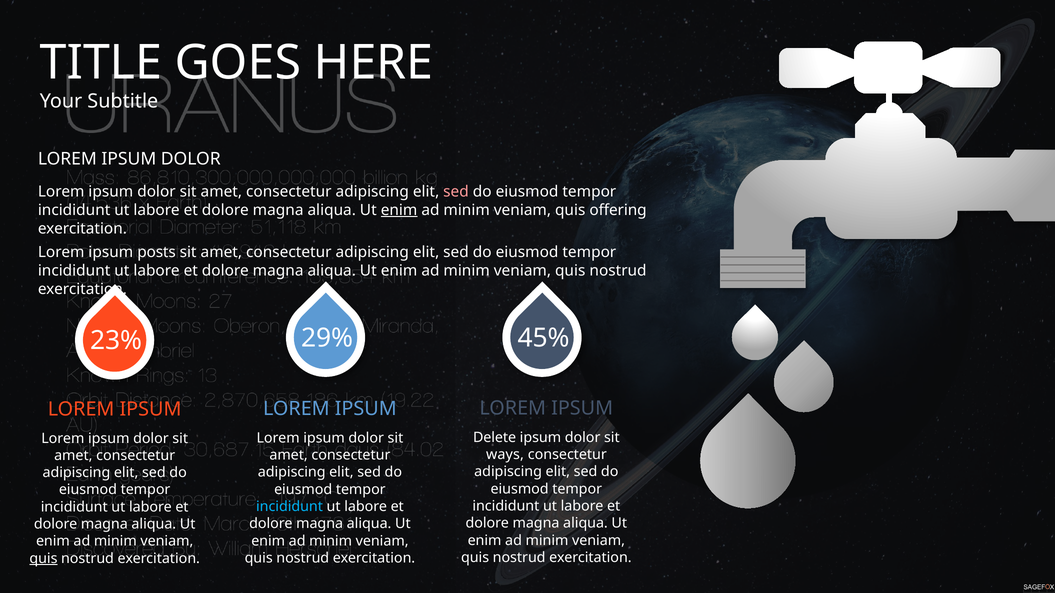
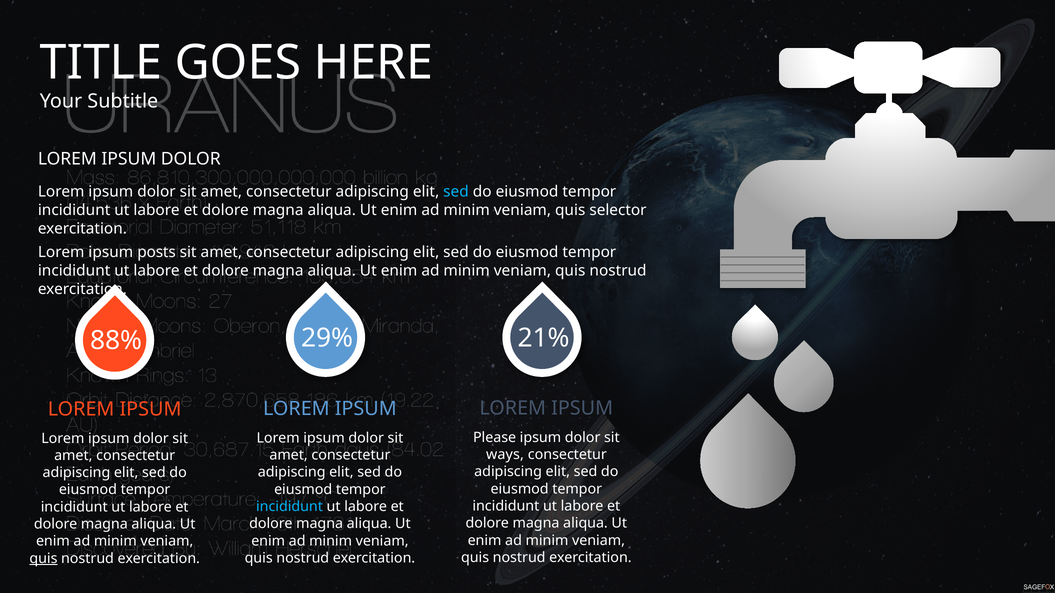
sed at (456, 192) colour: pink -> light blue
enim at (399, 210) underline: present -> none
offering: offering -> selector
23%: 23% -> 88%
45%: 45% -> 21%
Delete: Delete -> Please
